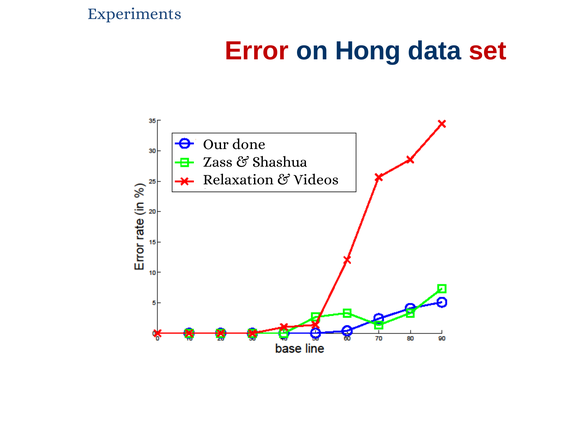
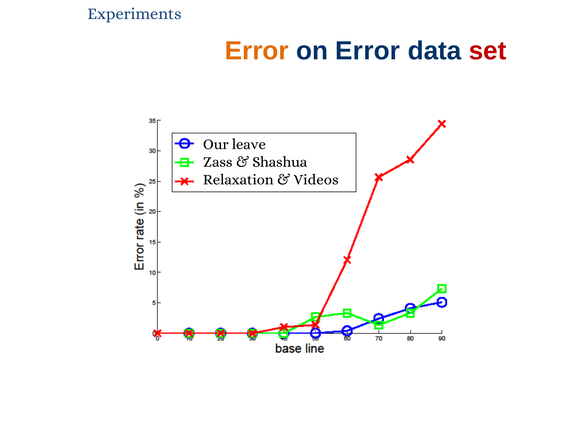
Error at (257, 51) colour: red -> orange
on Hong: Hong -> Error
done: done -> leave
